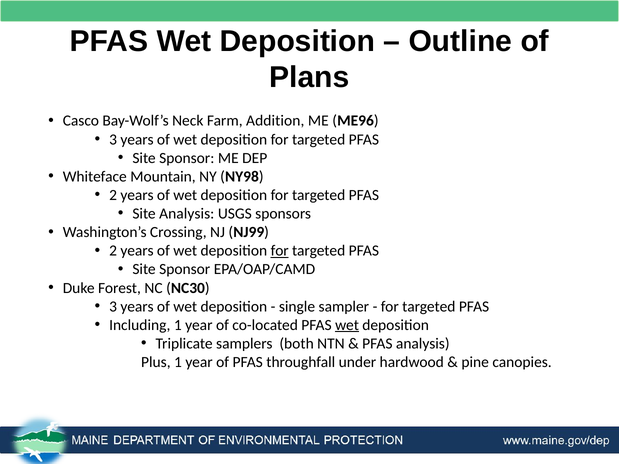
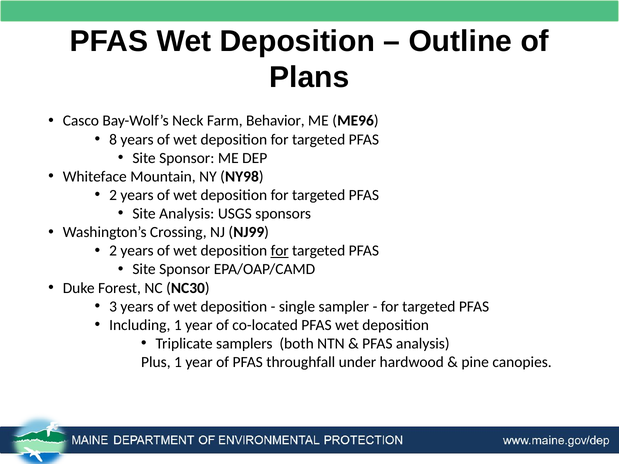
Addition: Addition -> Behavior
3 at (113, 140): 3 -> 8
wet at (347, 325) underline: present -> none
